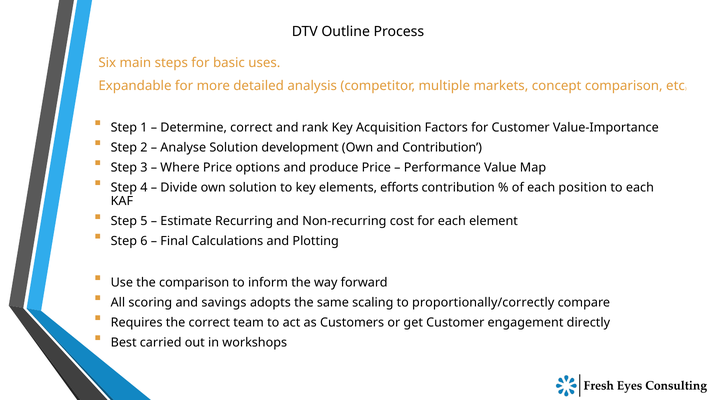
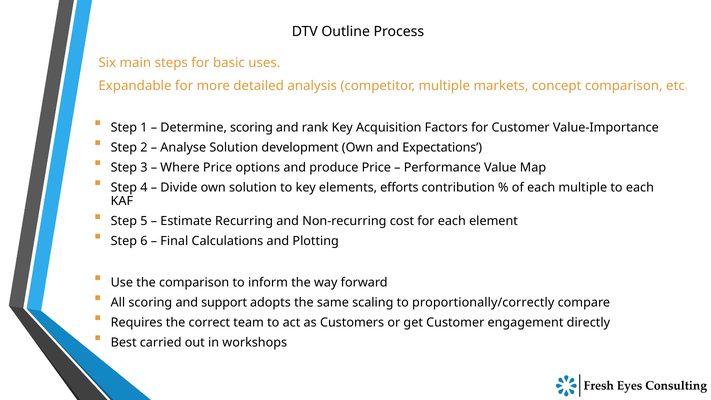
Determine correct: correct -> scoring
and Contribution: Contribution -> Expectations
each position: position -> multiple
savings: savings -> support
